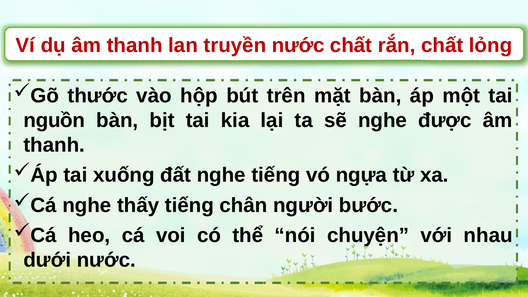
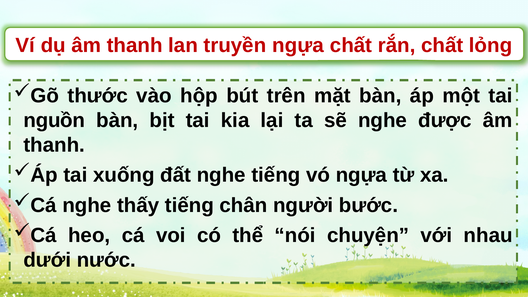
truyền nước: nước -> ngựa
